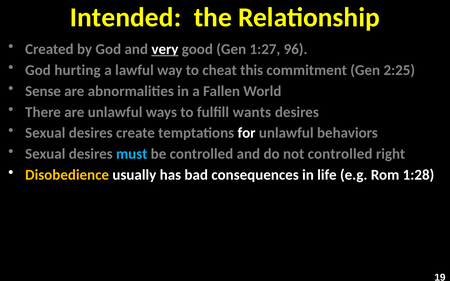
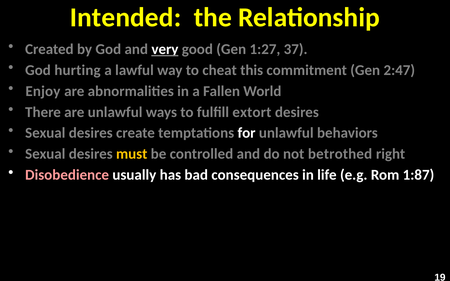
96: 96 -> 37
2:25: 2:25 -> 2:47
Sense: Sense -> Enjoy
wants: wants -> extort
must colour: light blue -> yellow
not controlled: controlled -> betrothed
Disobedience colour: yellow -> pink
1:28: 1:28 -> 1:87
